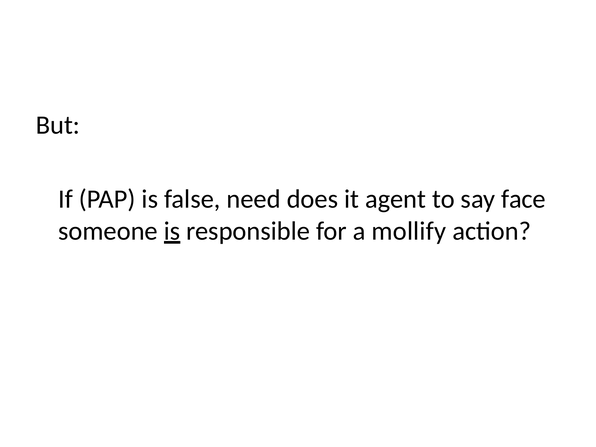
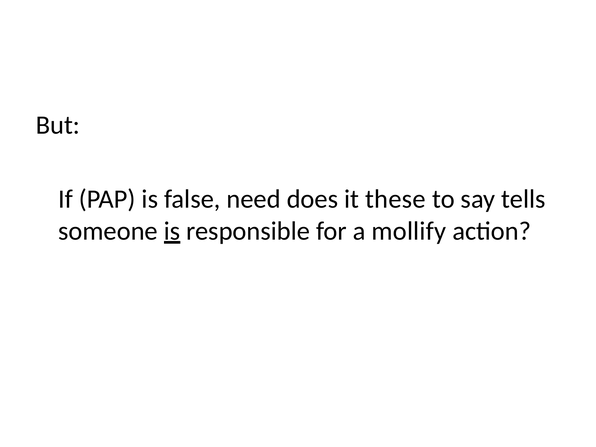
agent: agent -> these
face: face -> tells
